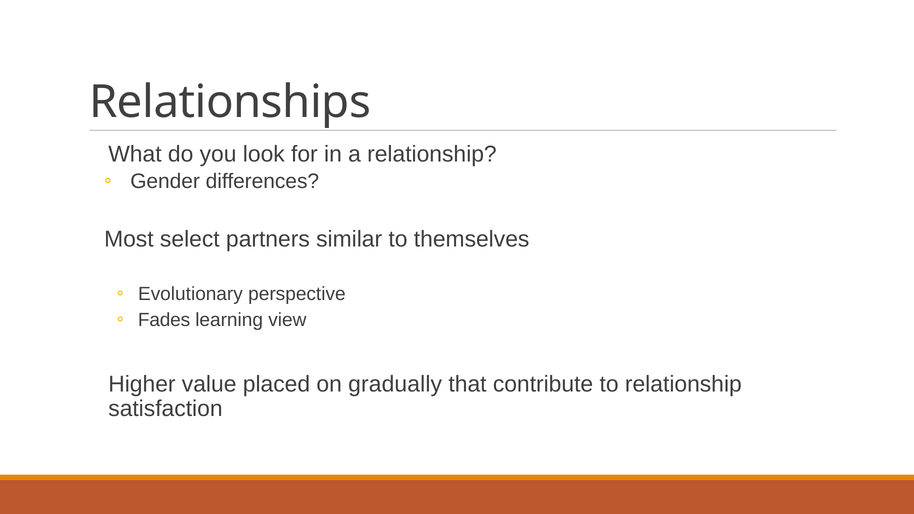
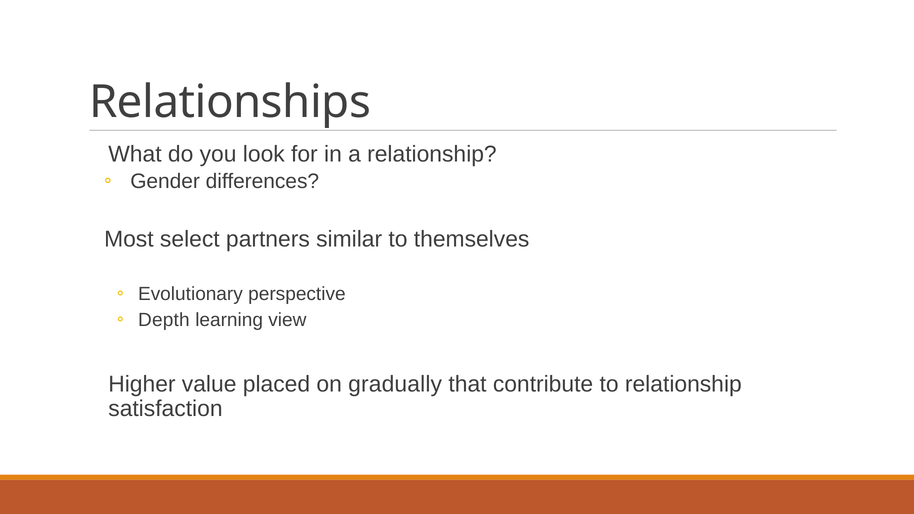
Fades: Fades -> Depth
